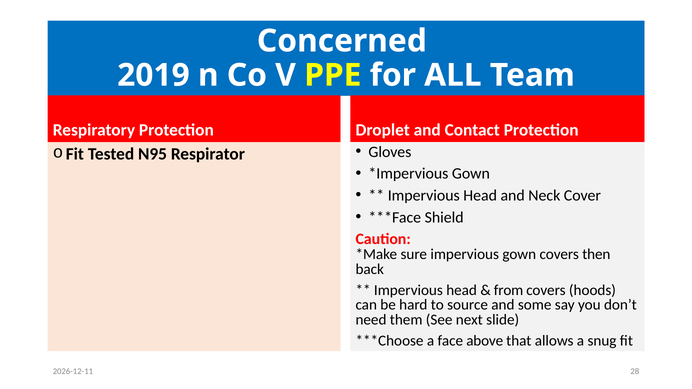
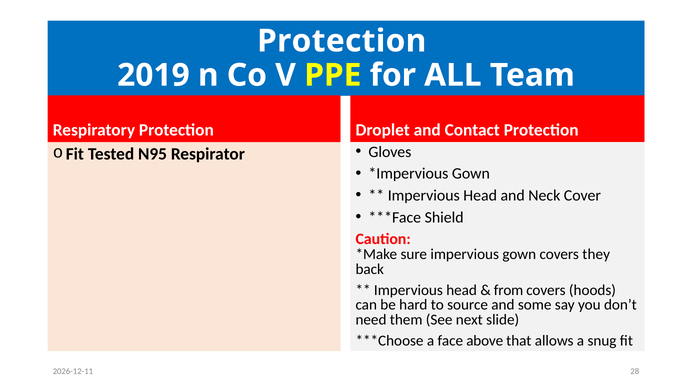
Concerned at (342, 41): Concerned -> Protection
then: then -> they
